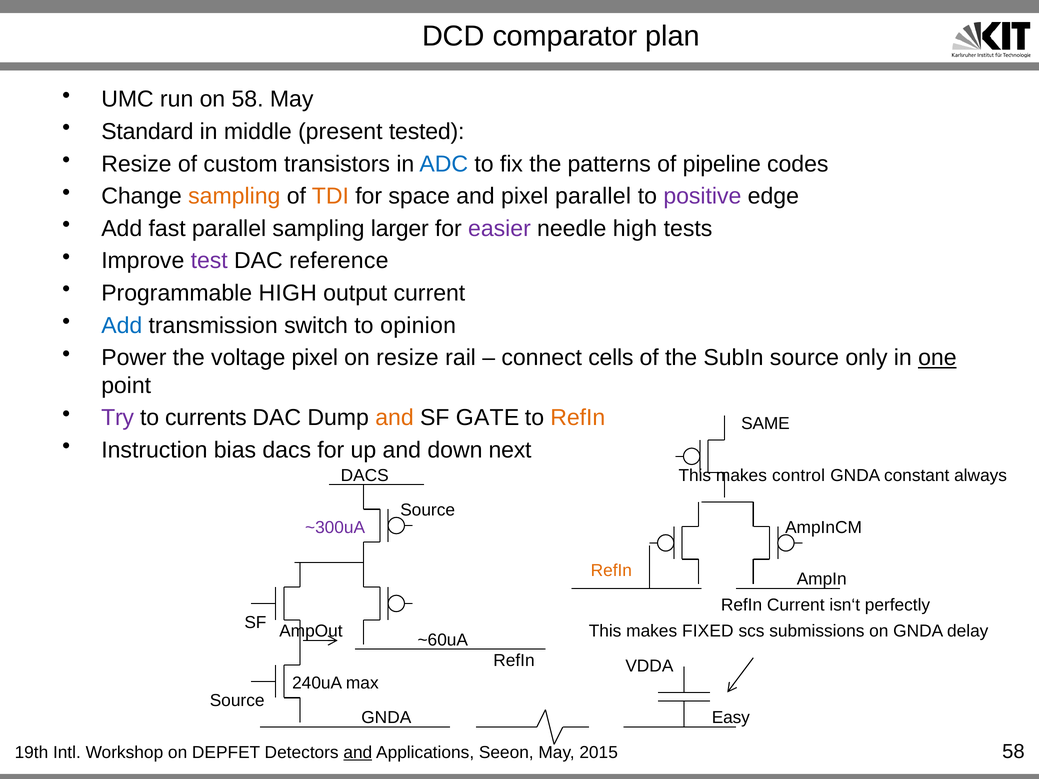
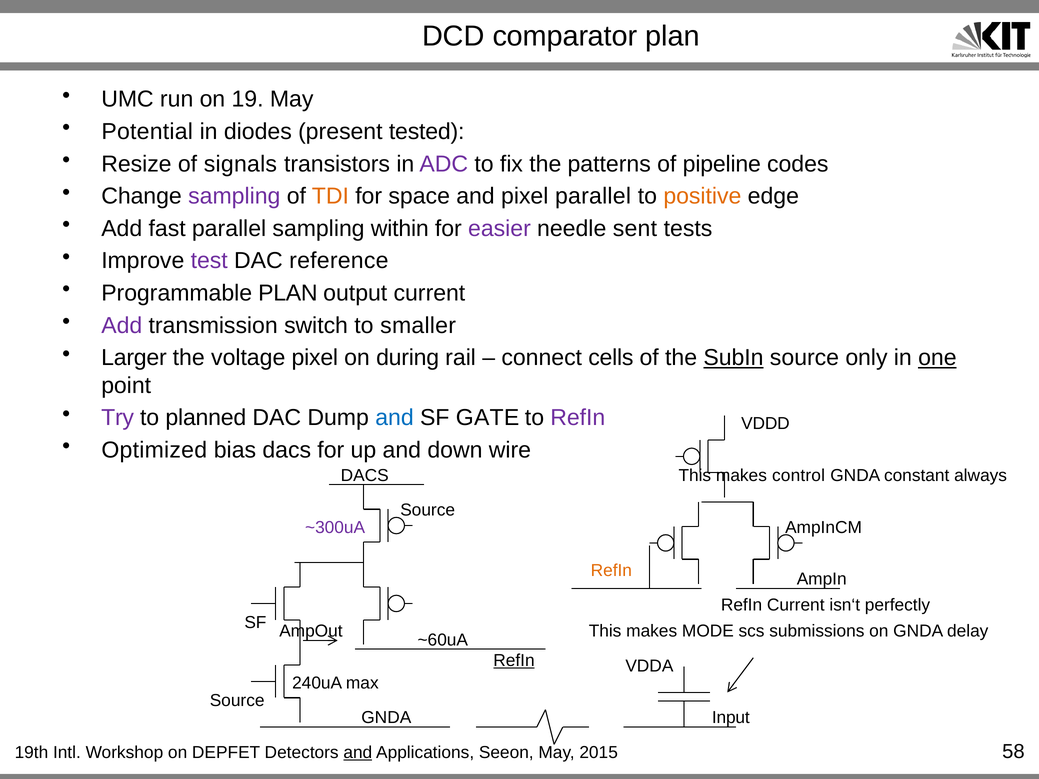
on 58: 58 -> 19
Standard: Standard -> Potential
middle: middle -> diodes
custom: custom -> signals
ADC colour: blue -> purple
sampling at (234, 196) colour: orange -> purple
positive colour: purple -> orange
larger: larger -> within
needle high: high -> sent
Programmable HIGH: HIGH -> PLAN
Add at (122, 326) colour: blue -> purple
opinion: opinion -> smaller
Power: Power -> Larger
on resize: resize -> during
SubIn underline: none -> present
currents: currents -> planned
and at (395, 418) colour: orange -> blue
RefIn at (578, 418) colour: orange -> purple
SAME: SAME -> VDDD
Instruction: Instruction -> Optimized
next: next -> wire
FIXED: FIXED -> MODE
RefIn at (514, 661) underline: none -> present
Easy: Easy -> Input
